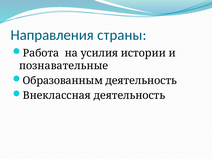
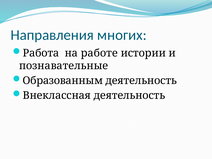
страны: страны -> многих
усилия: усилия -> работе
